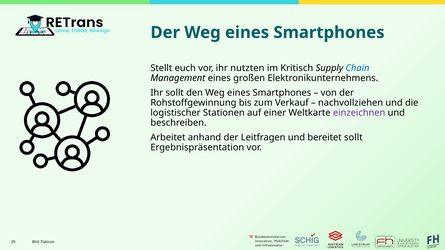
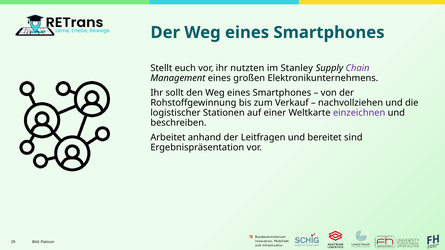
Kritisch: Kritisch -> Stanley
Chain colour: blue -> purple
bereitet sollt: sollt -> sind
